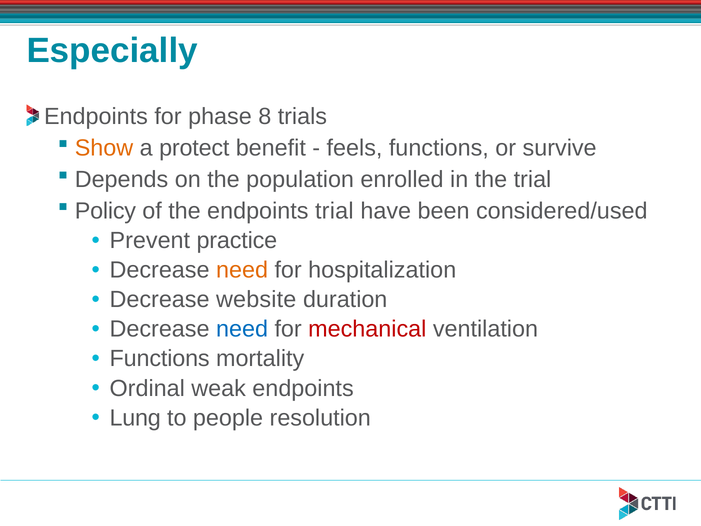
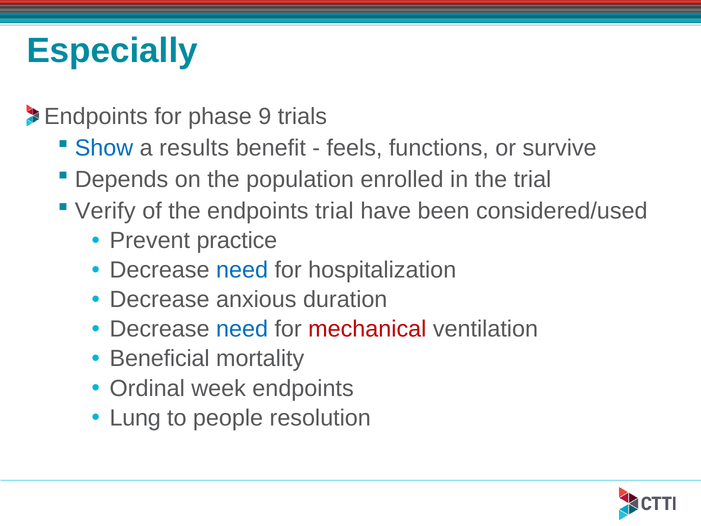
8: 8 -> 9
Show colour: orange -> blue
protect: protect -> results
Policy: Policy -> Verify
need at (242, 270) colour: orange -> blue
website: website -> anxious
Functions at (160, 359): Functions -> Beneficial
weak: weak -> week
